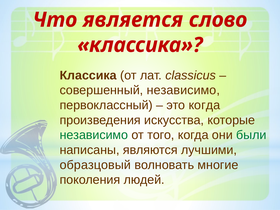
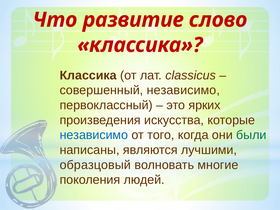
является: является -> развитие
это когда: когда -> ярких
независимо at (94, 135) colour: green -> blue
